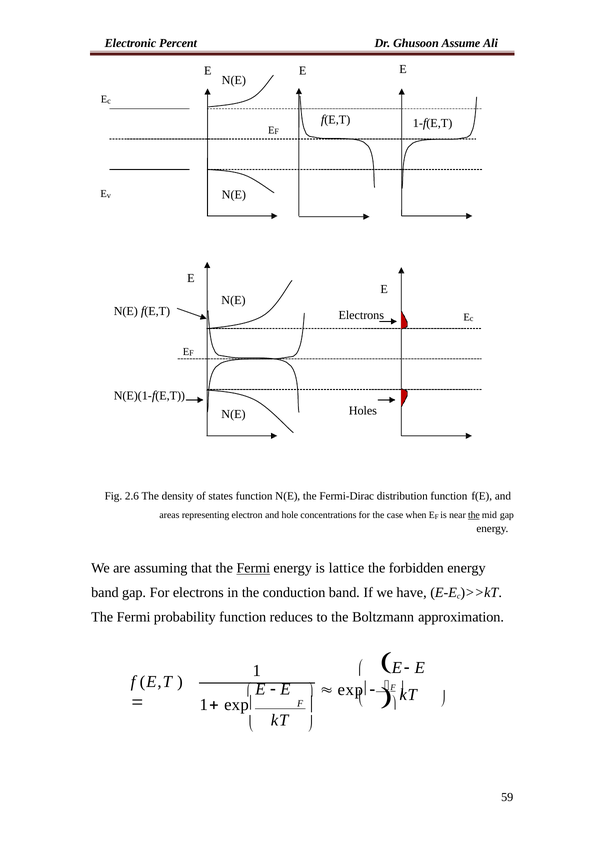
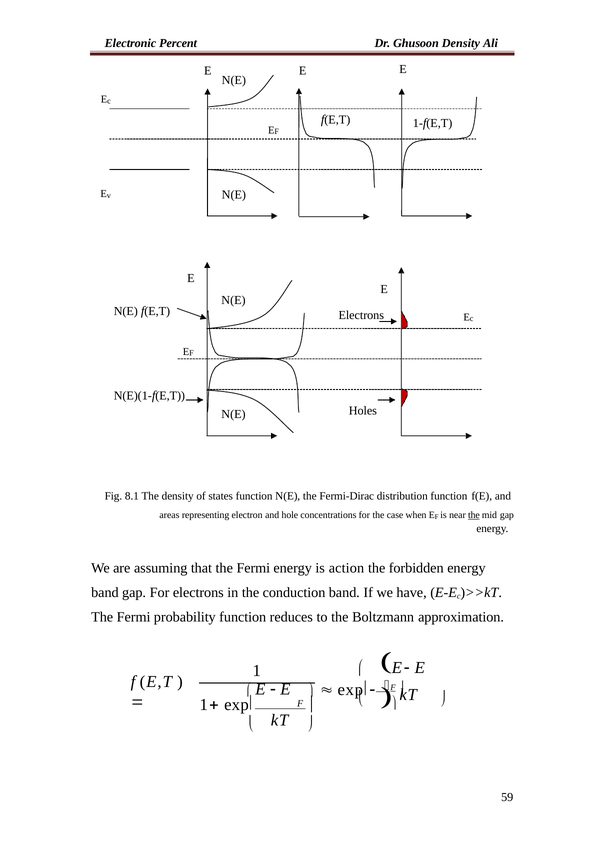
Ghusoon Assume: Assume -> Density
2.6: 2.6 -> 8.1
Fermi at (253, 569) underline: present -> none
lattice: lattice -> action
